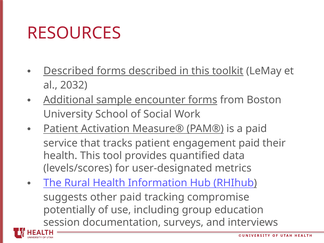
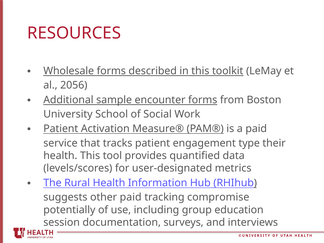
Described at (69, 71): Described -> Wholesale
2032: 2032 -> 2056
engagement paid: paid -> type
